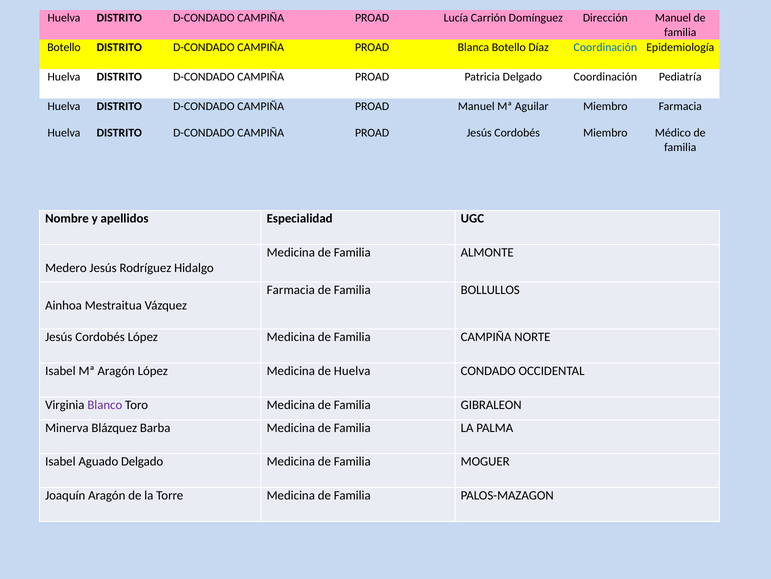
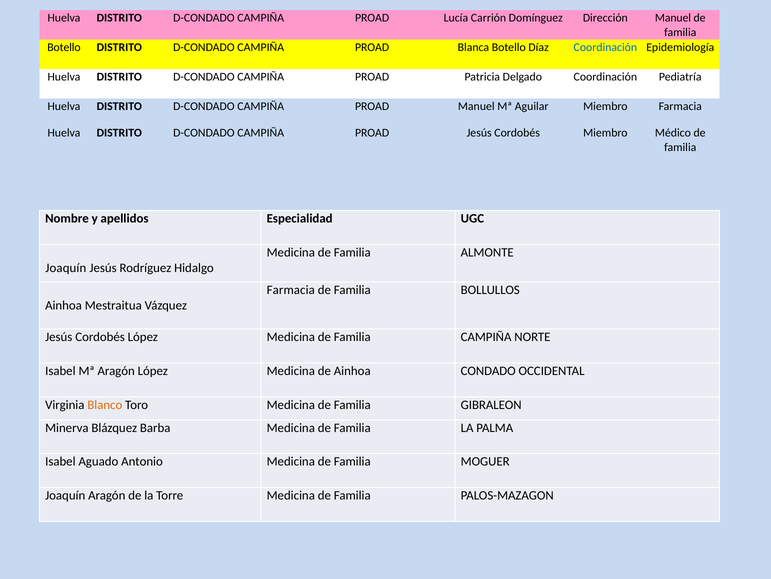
Medero at (66, 268): Medero -> Joaquín
de Huelva: Huelva -> Ainhoa
Blanco colour: purple -> orange
Aguado Delgado: Delgado -> Antonio
